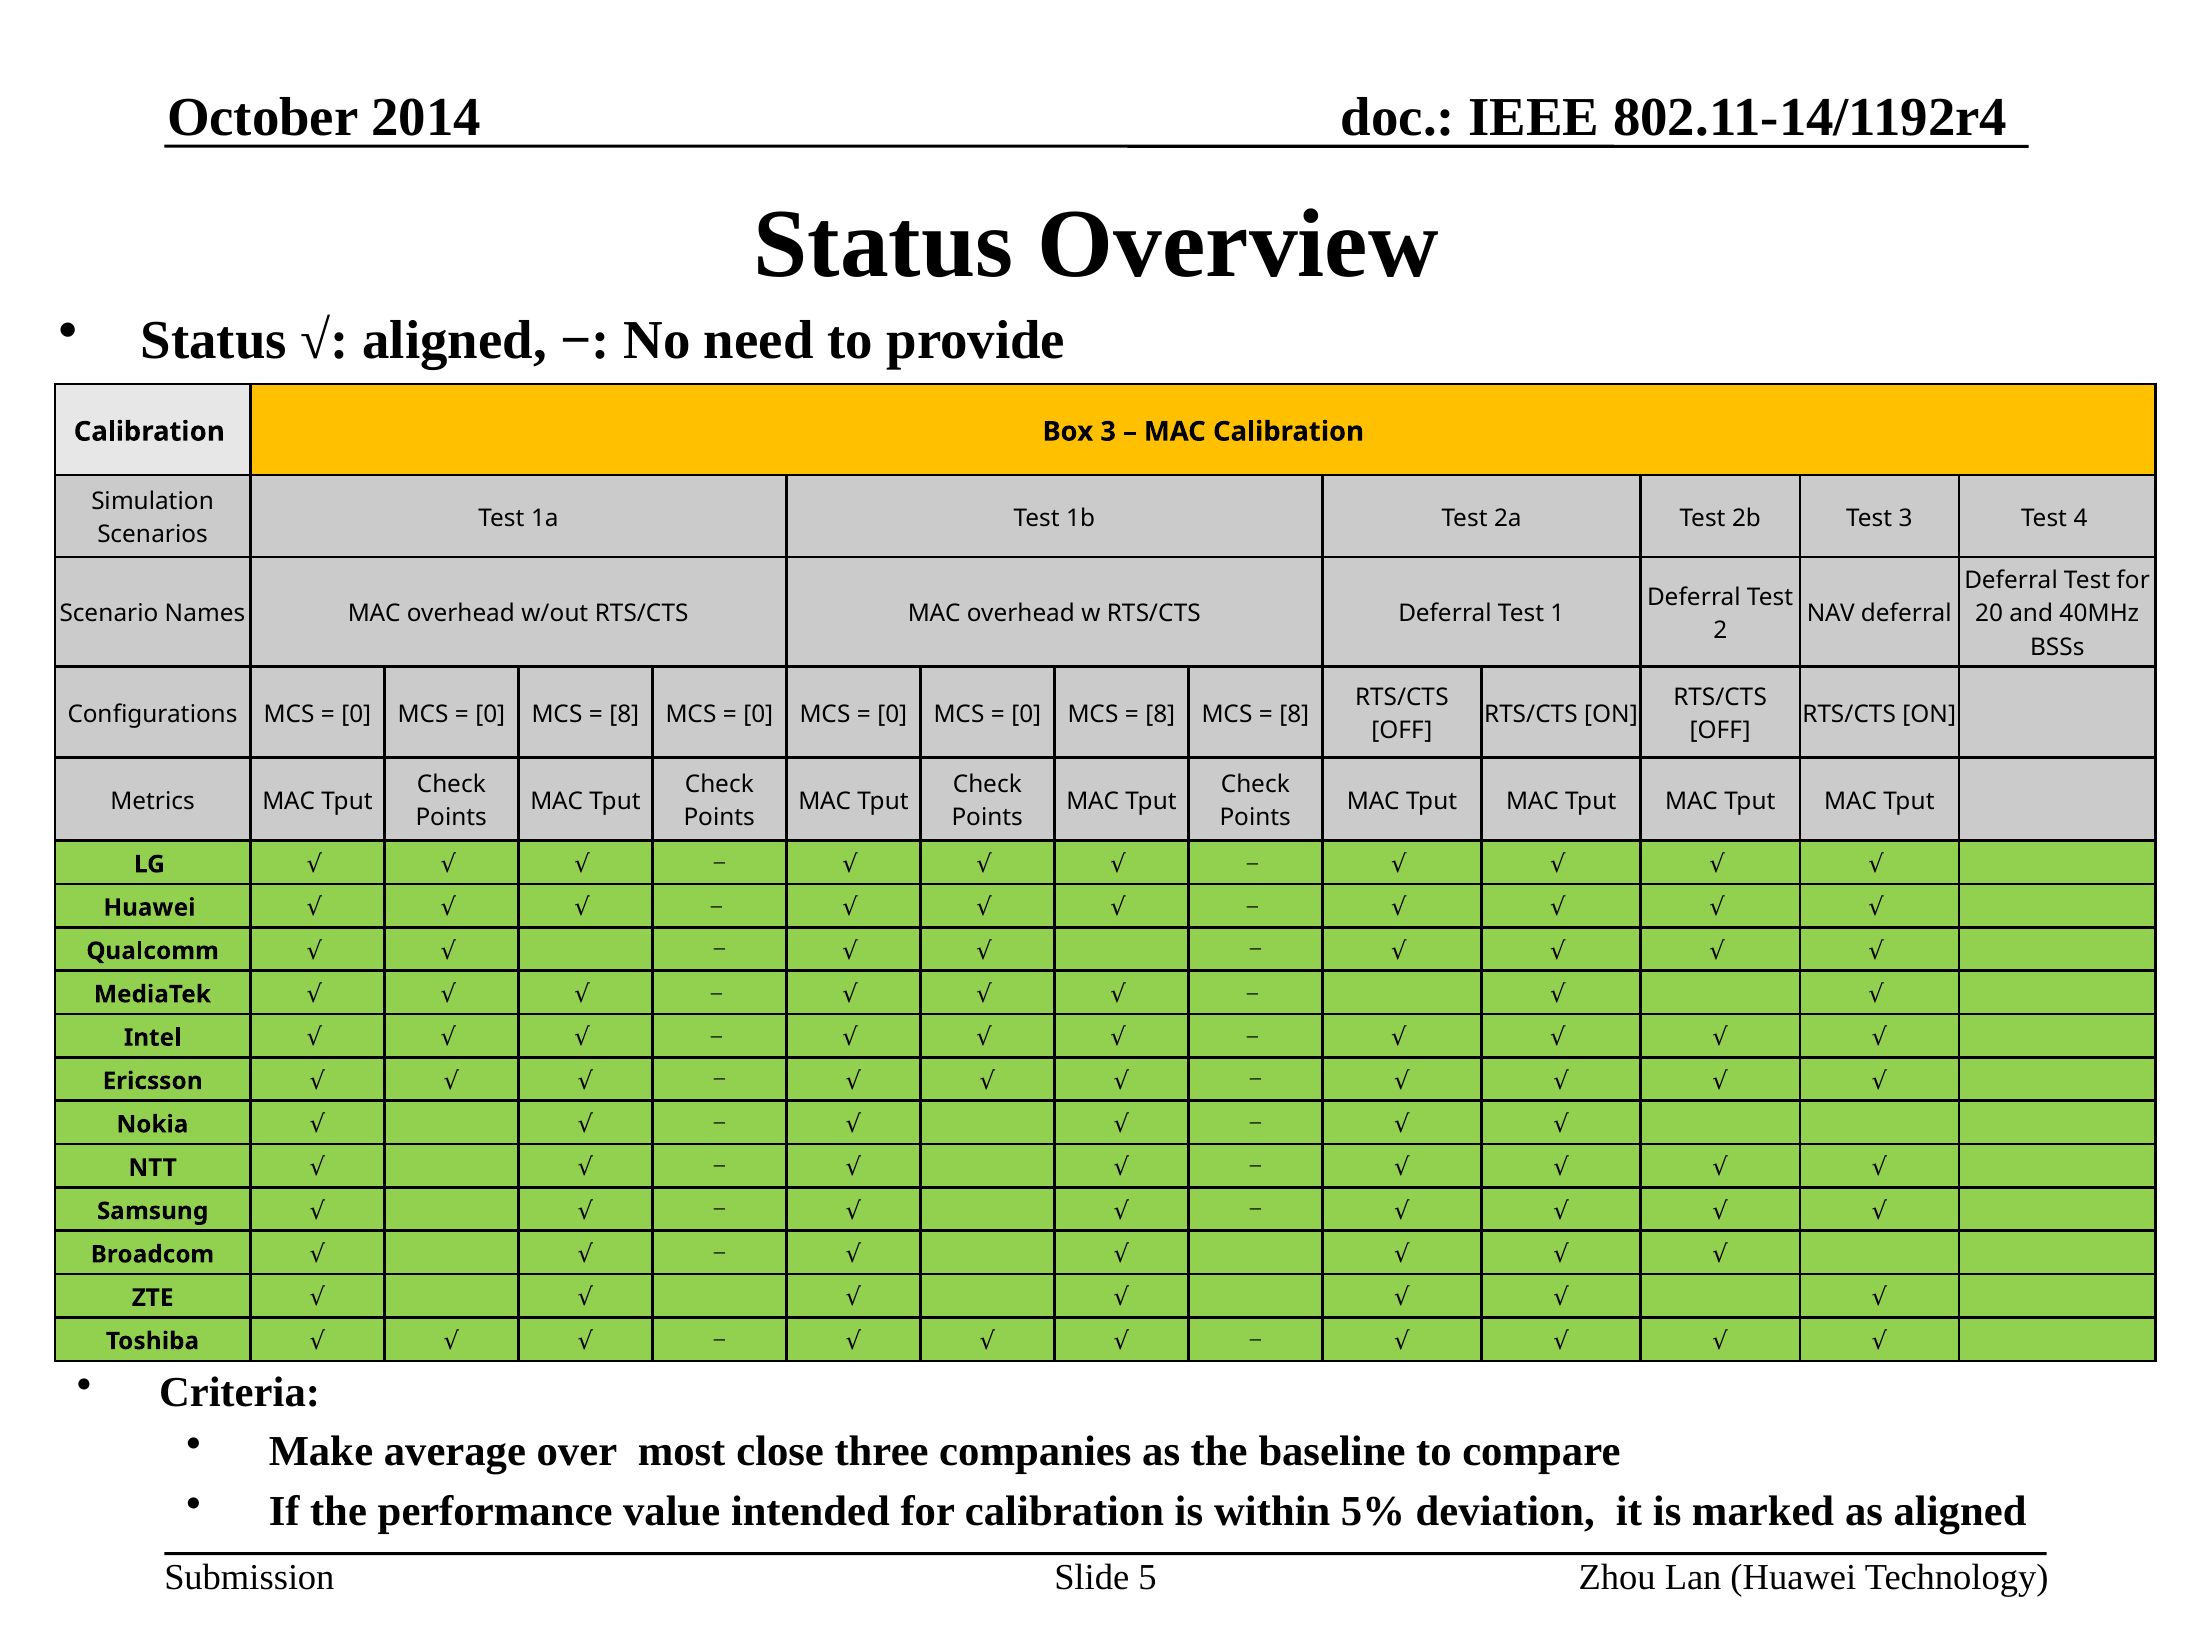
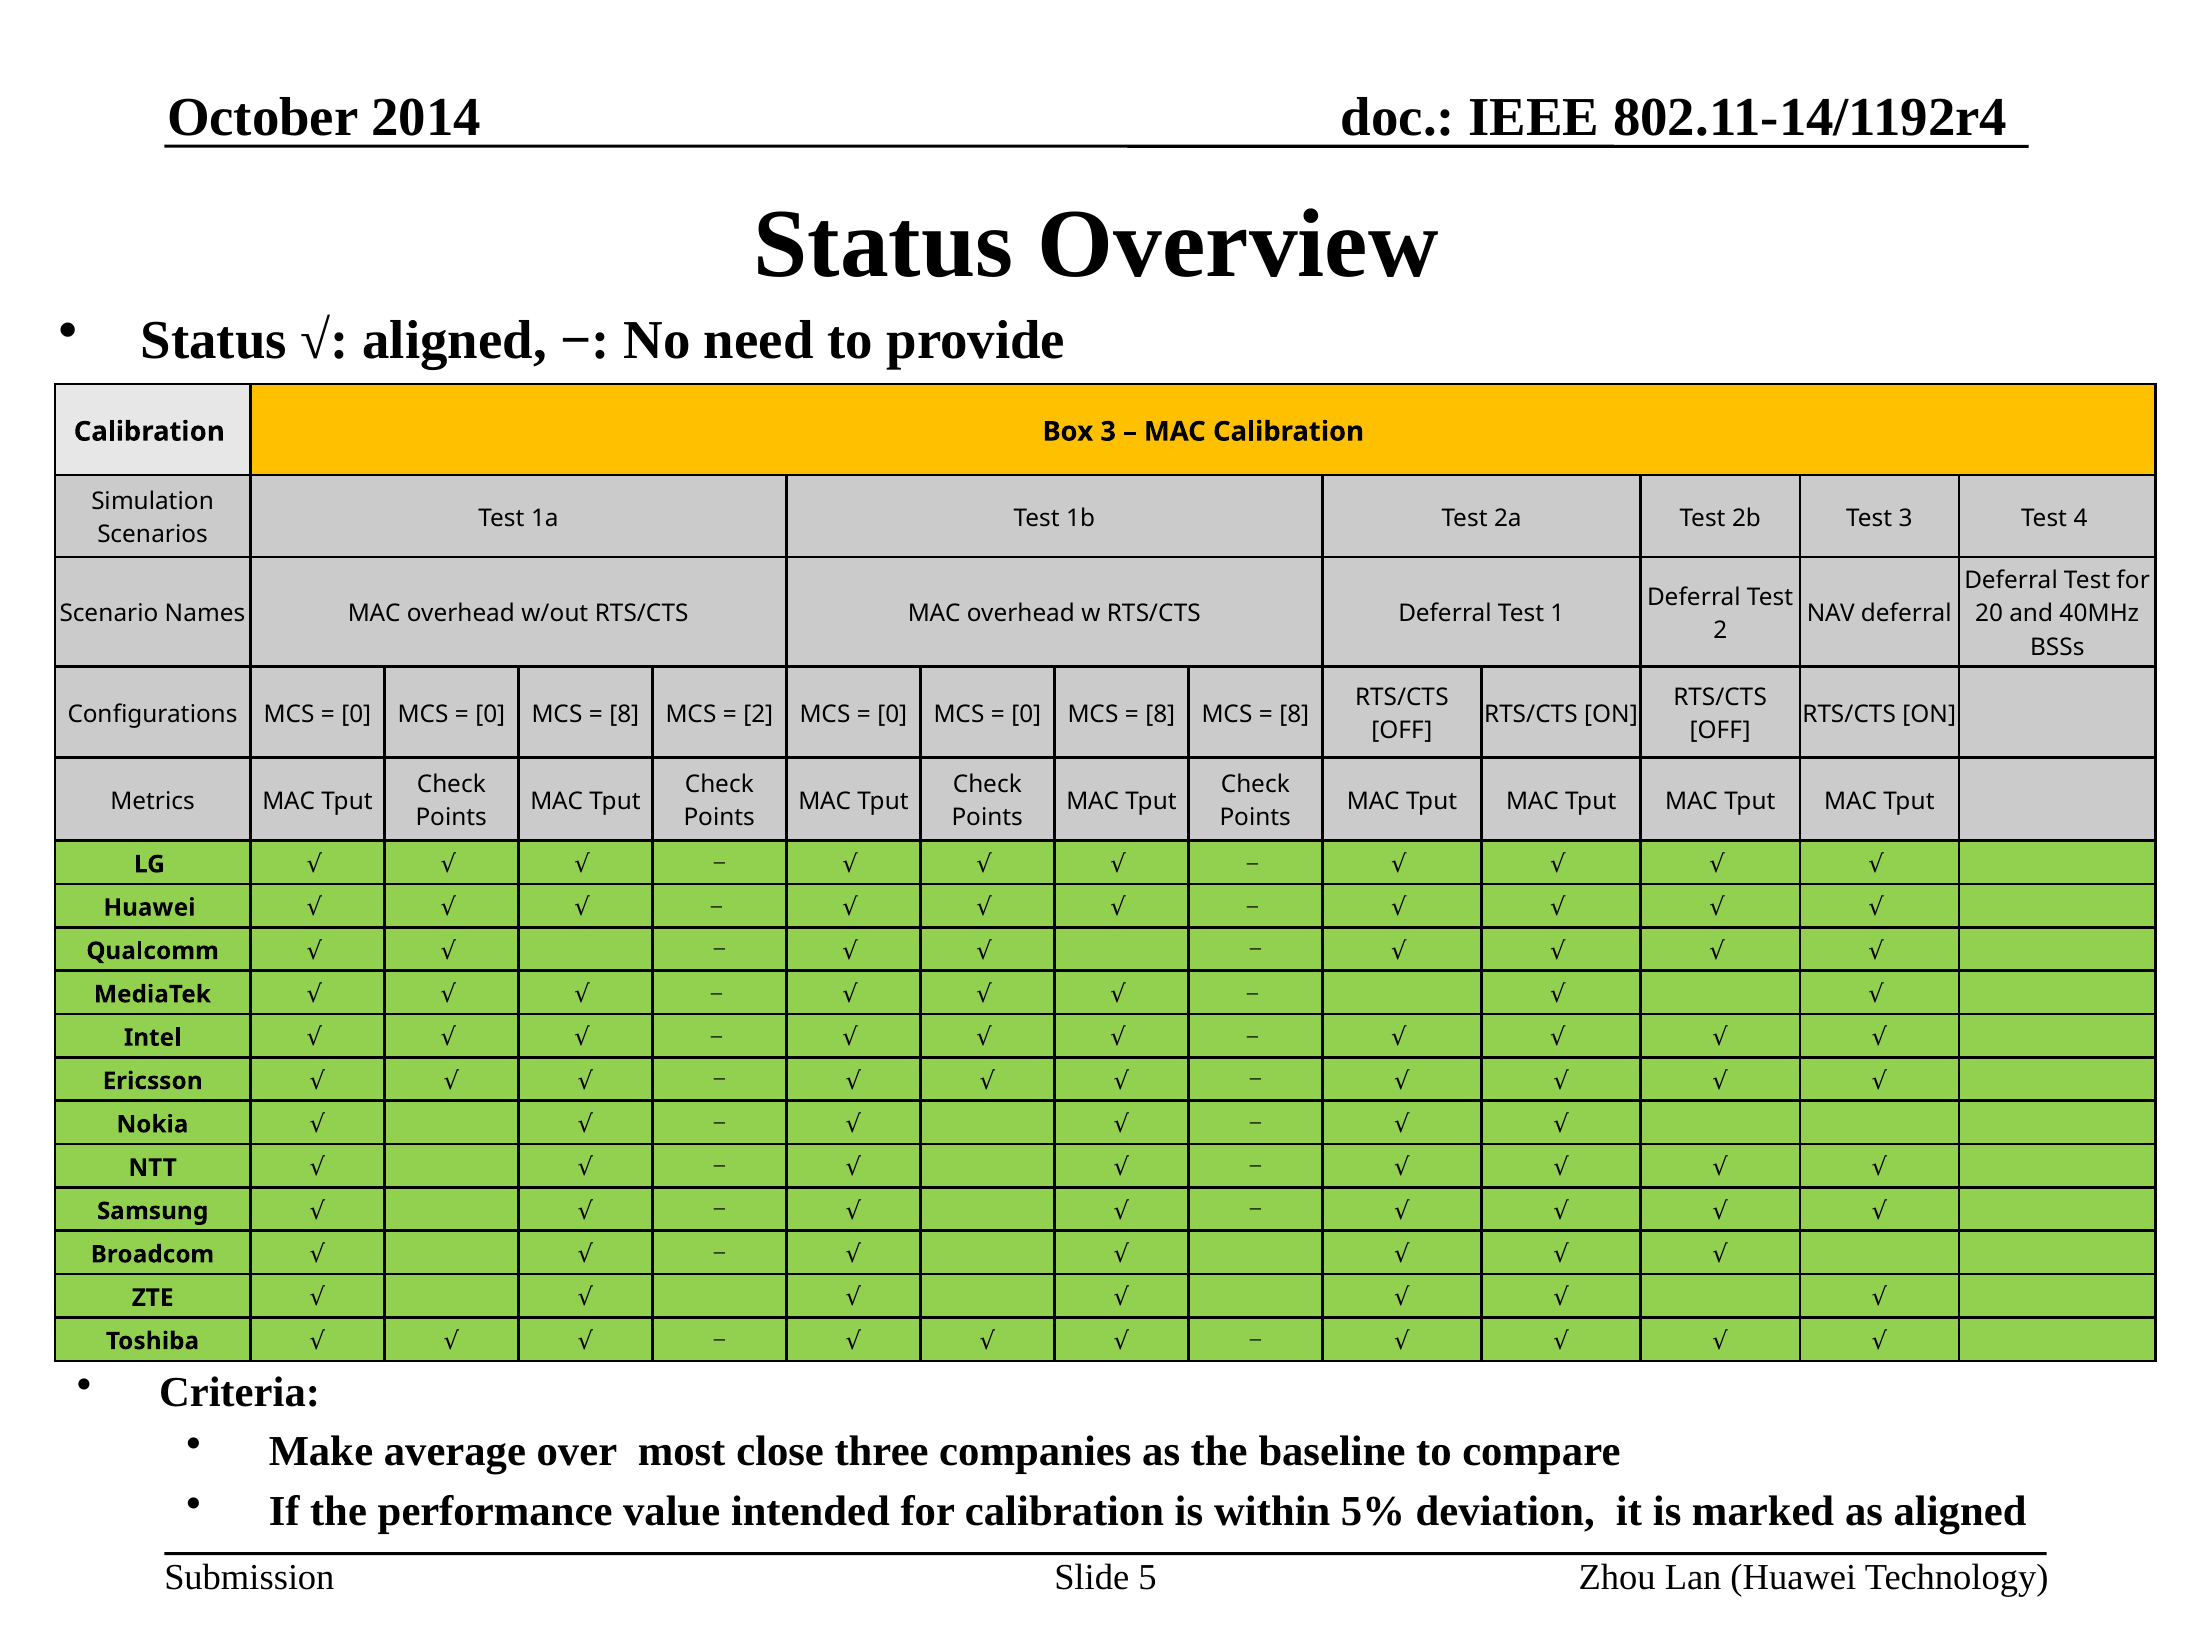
0 at (758, 714): 0 -> 2
